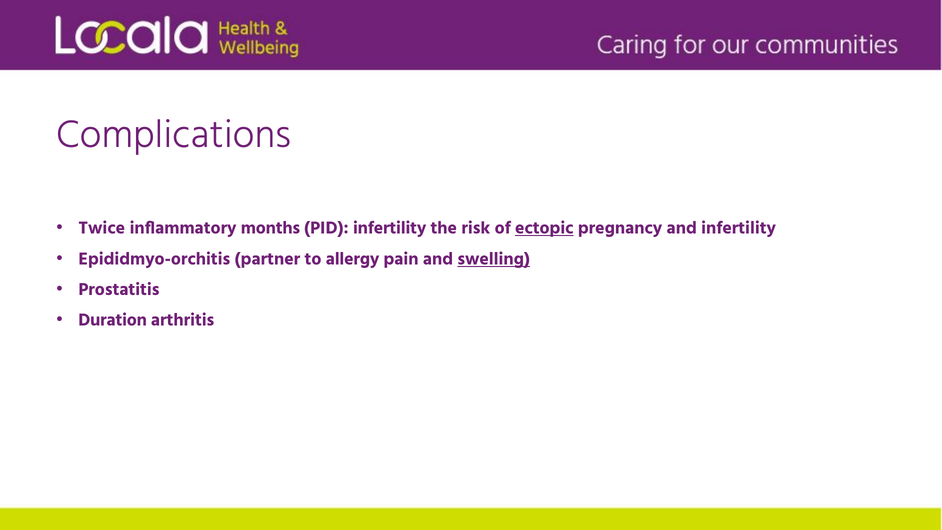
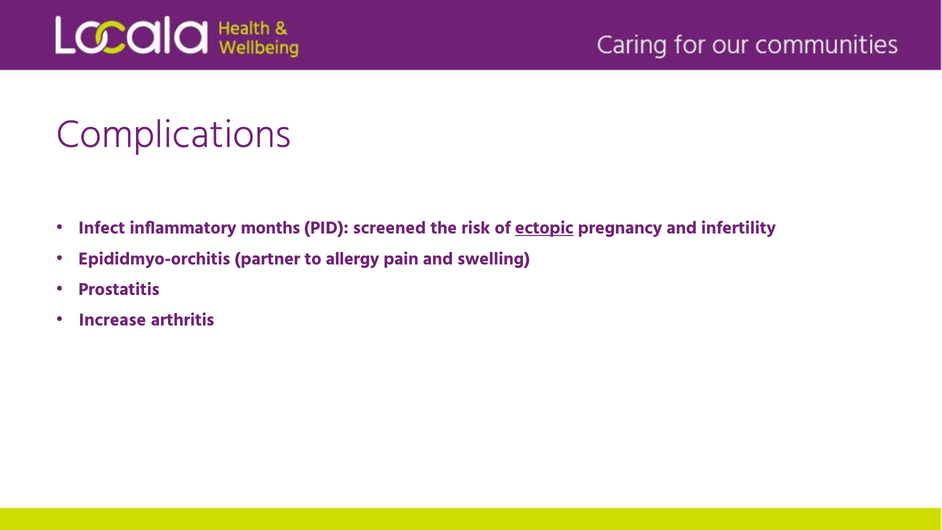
Twice: Twice -> Infect
PID infertility: infertility -> screened
swelling underline: present -> none
Duration: Duration -> Increase
